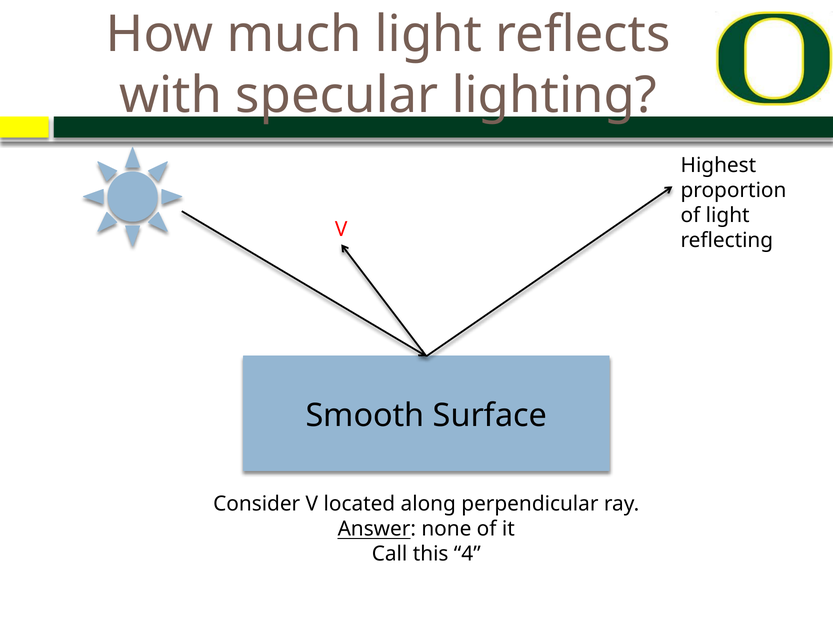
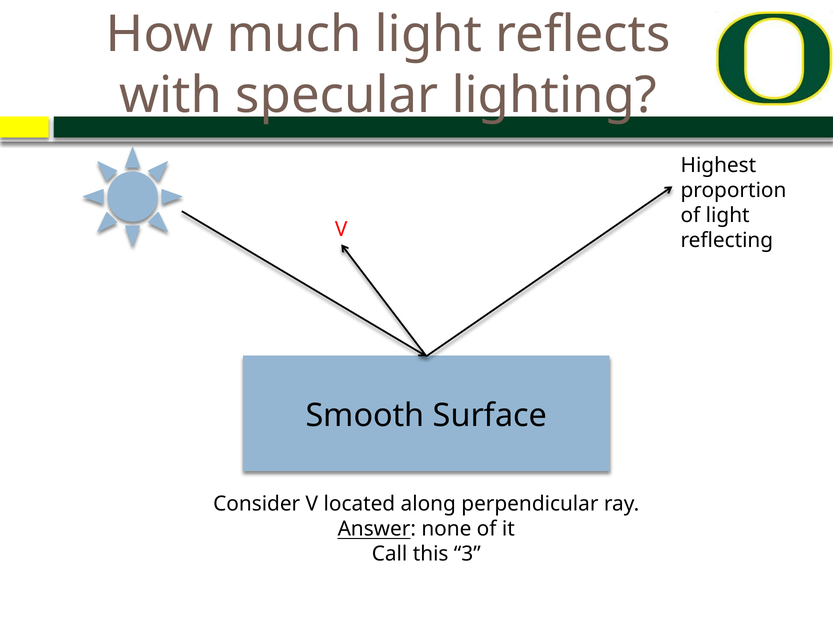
4: 4 -> 3
